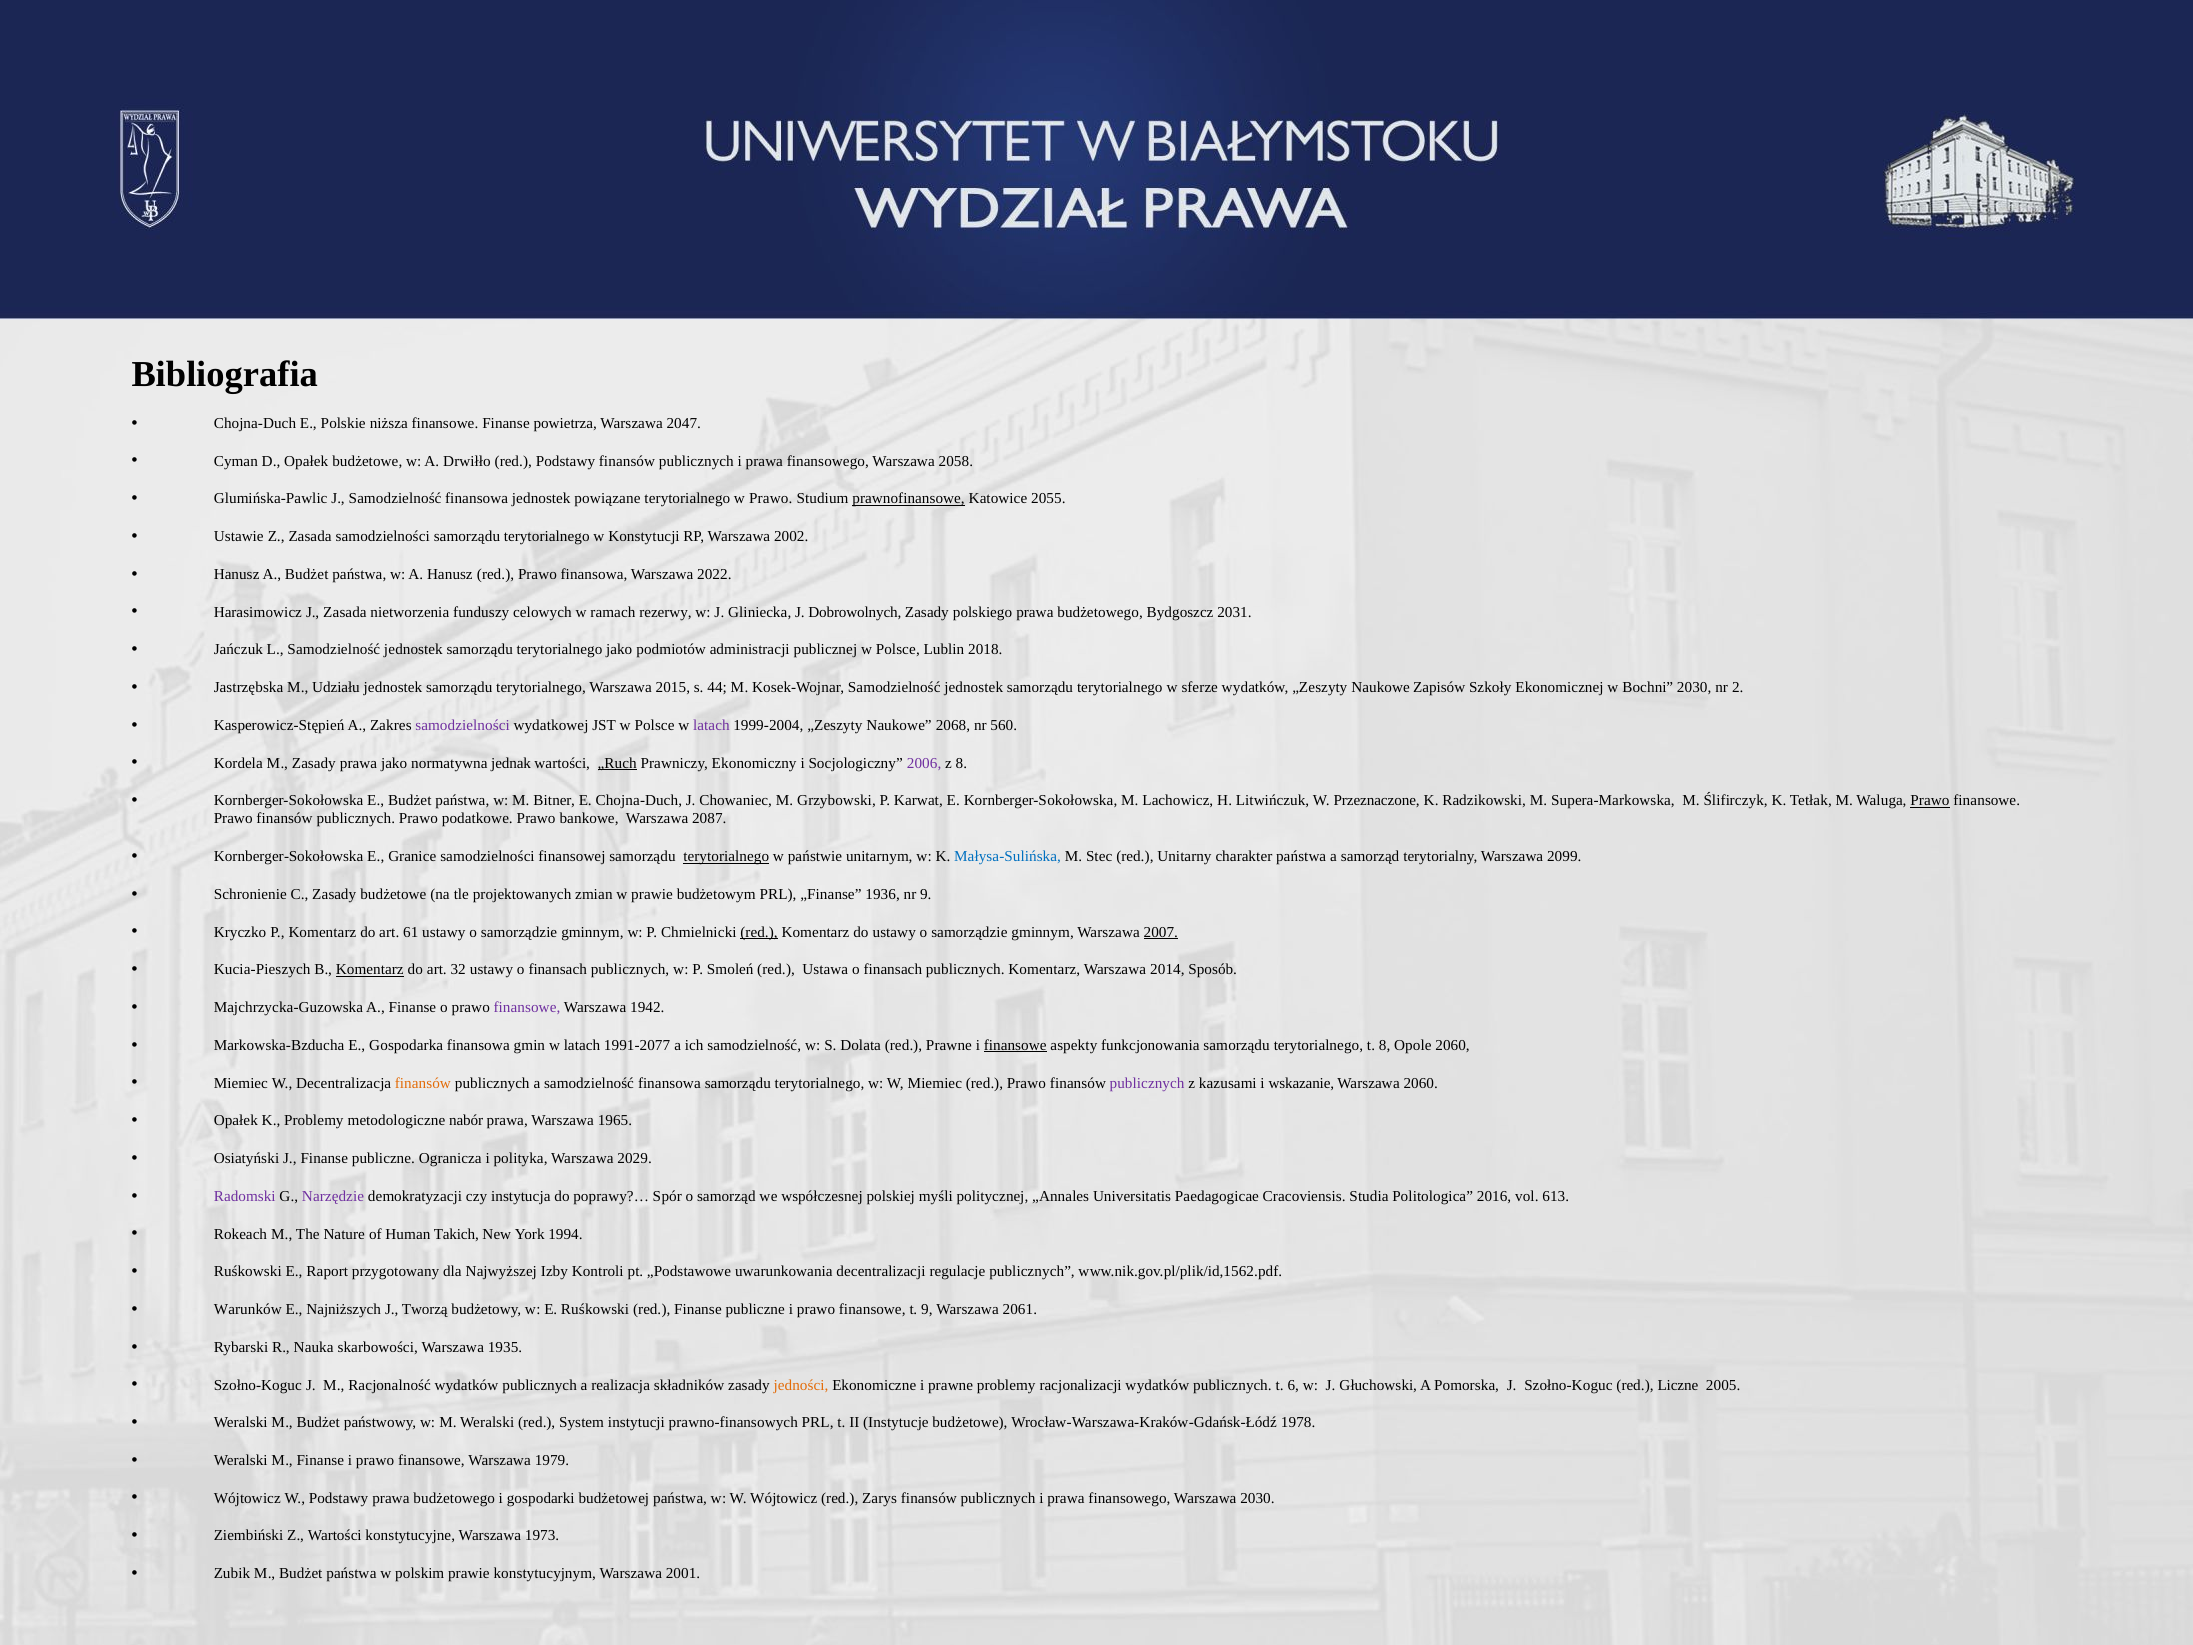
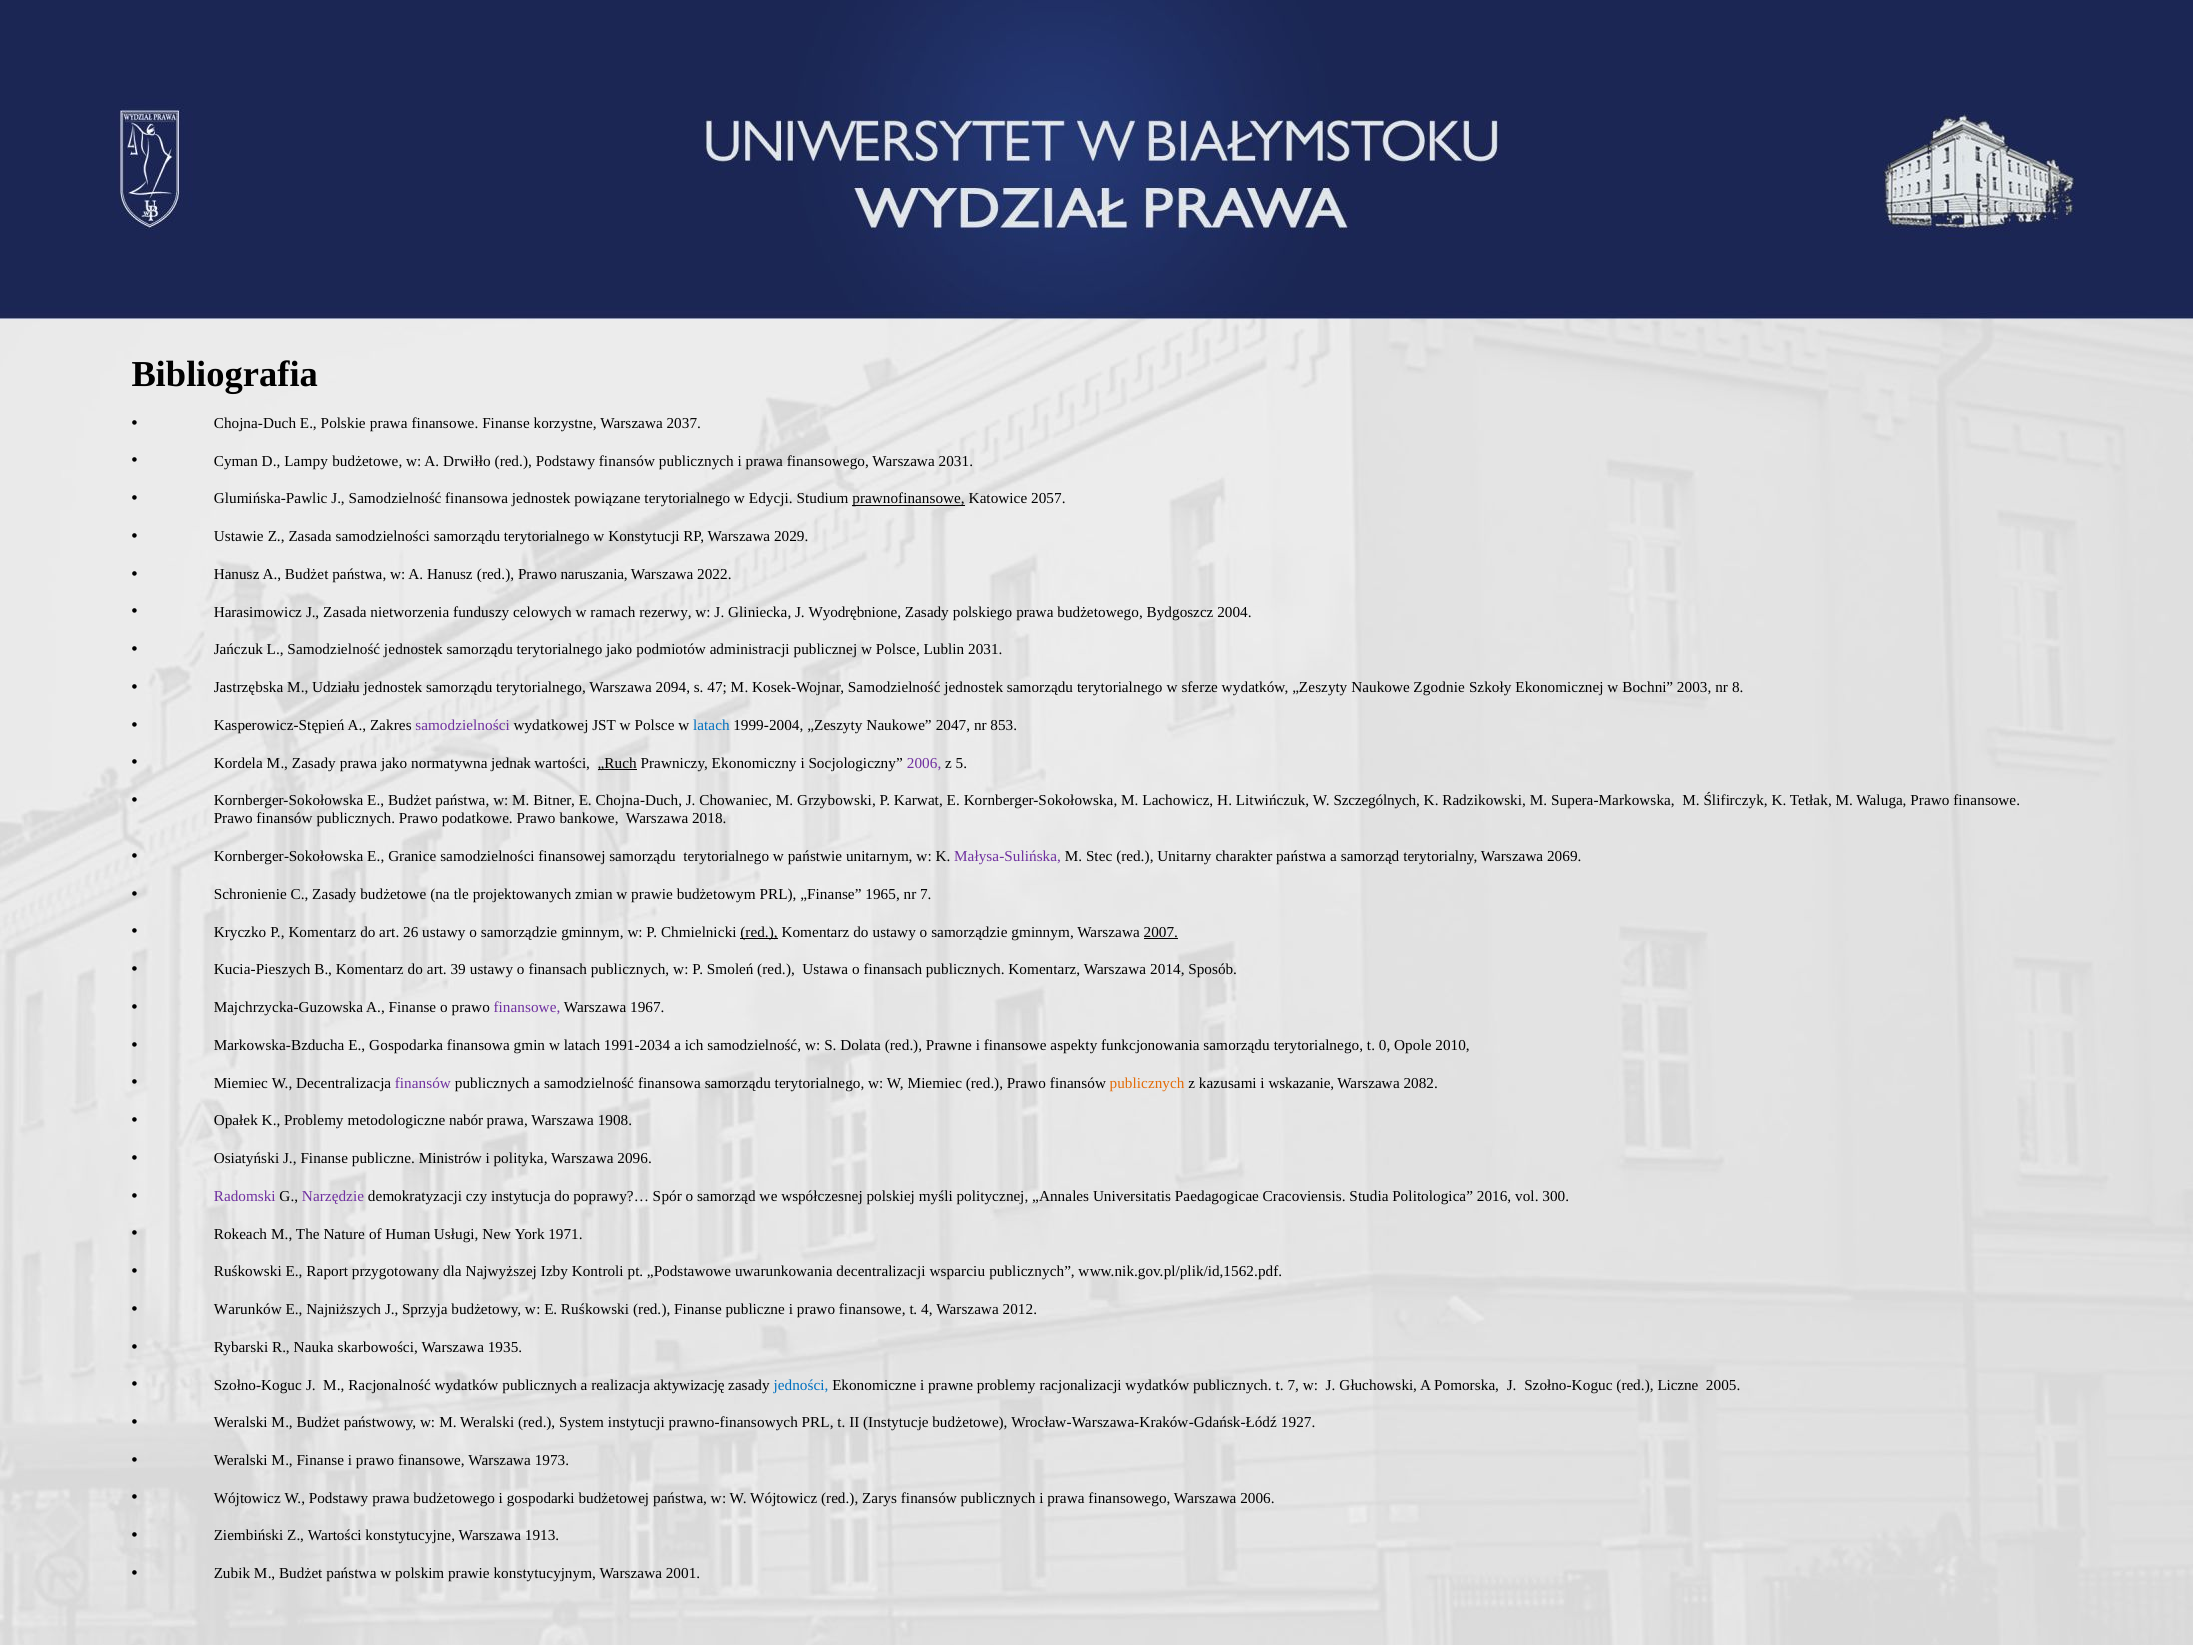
Polskie niższa: niższa -> prawa
powietrza: powietrza -> korzystne
2047: 2047 -> 2037
D Opałek: Opałek -> Lampy
Warszawa 2058: 2058 -> 2031
w Prawo: Prawo -> Edycji
2055: 2055 -> 2057
2002: 2002 -> 2029
Prawo finansowa: finansowa -> naruszania
Dobrowolnych: Dobrowolnych -> Wyodrębnione
2031: 2031 -> 2004
Lublin 2018: 2018 -> 2031
2015: 2015 -> 2094
44: 44 -> 47
Zapisów: Zapisów -> Zgodnie
Bochni 2030: 2030 -> 2003
2: 2 -> 8
latach at (711, 725) colour: purple -> blue
2068: 2068 -> 2047
560: 560 -> 853
z 8: 8 -> 5
Przeznaczone: Przeznaczone -> Szczególnych
Prawo at (1930, 801) underline: present -> none
2087: 2087 -> 2018
terytorialnego at (726, 857) underline: present -> none
Małysa-Sulińska colour: blue -> purple
2099: 2099 -> 2069
1936: 1936 -> 1965
nr 9: 9 -> 7
61: 61 -> 26
Komentarz at (370, 970) underline: present -> none
32: 32 -> 39
1942: 1942 -> 1967
1991-2077: 1991-2077 -> 1991-2034
finansowe at (1015, 1045) underline: present -> none
t 8: 8 -> 0
Opole 2060: 2060 -> 2010
finansów at (423, 1083) colour: orange -> purple
publicznych at (1147, 1083) colour: purple -> orange
Warszawa 2060: 2060 -> 2082
1965: 1965 -> 1908
Ogranicza: Ogranicza -> Ministrów
2029: 2029 -> 2096
613: 613 -> 300
Takich: Takich -> Usługi
1994: 1994 -> 1971
regulacje: regulacje -> wsparciu
Tworzą: Tworzą -> Sprzyja
t 9: 9 -> 4
2061: 2061 -> 2012
składników: składników -> aktywizację
jedności colour: orange -> blue
t 6: 6 -> 7
1978: 1978 -> 1927
1979: 1979 -> 1973
Warszawa 2030: 2030 -> 2006
1973: 1973 -> 1913
